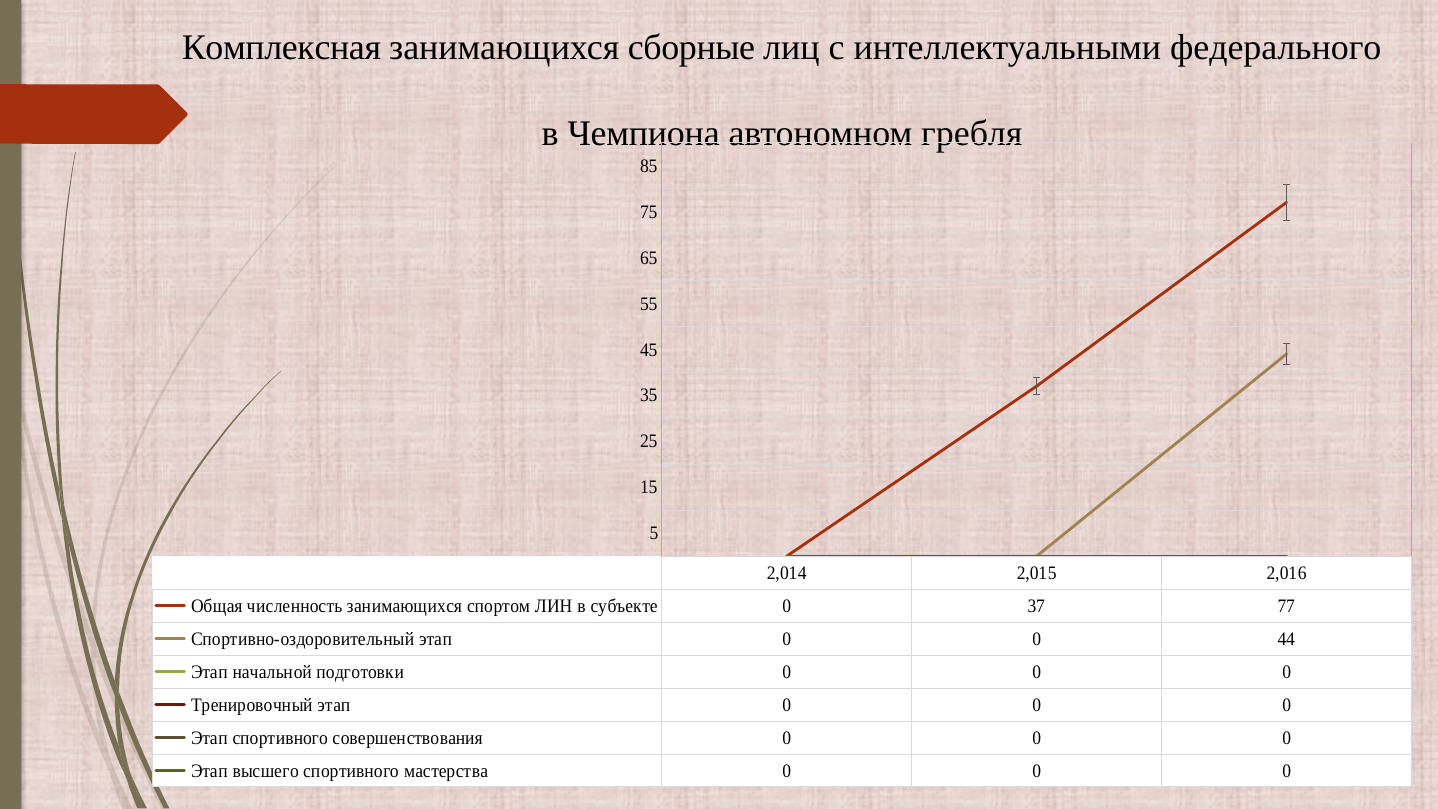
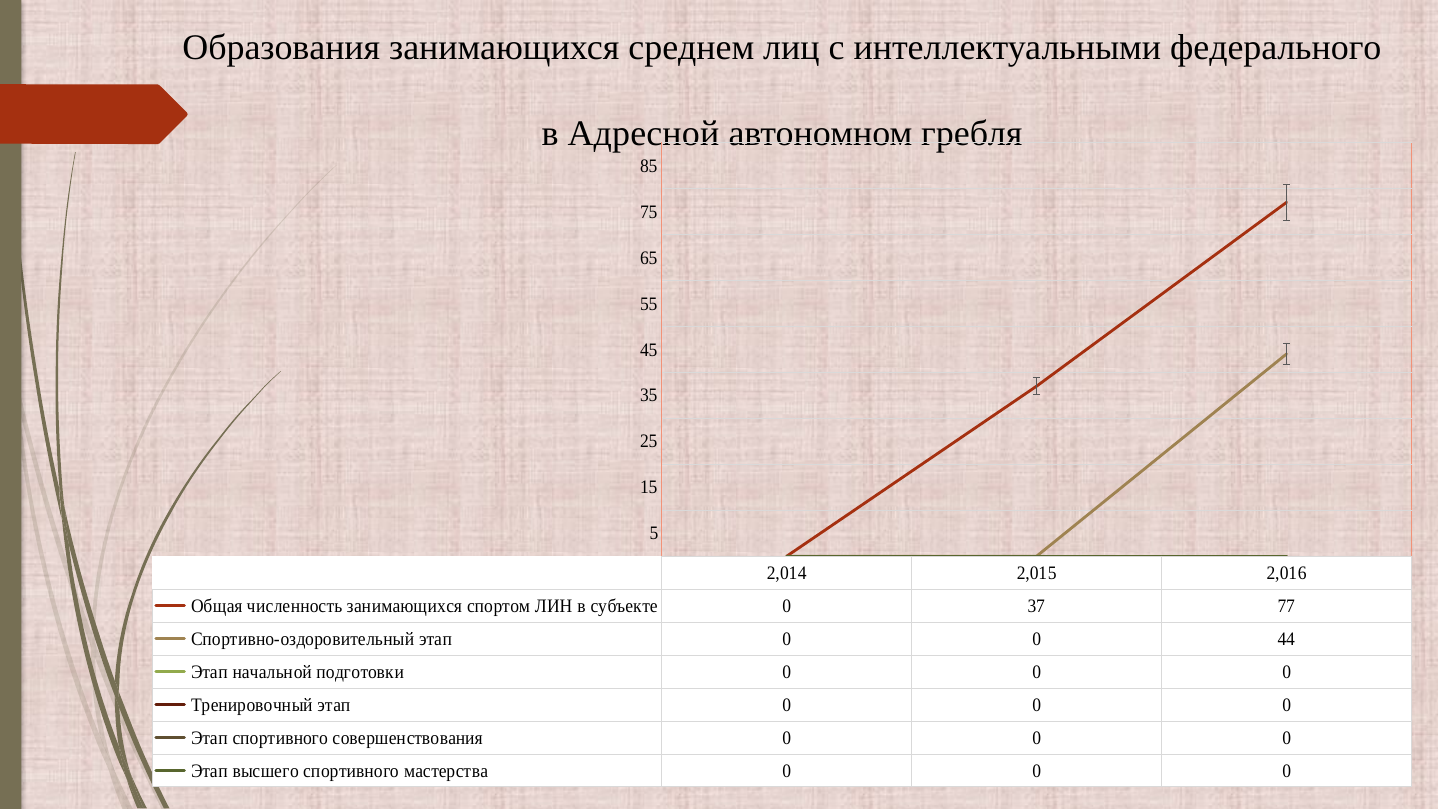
Комплексная: Комплексная -> Образования
сборные: сборные -> среднем
Чемпиона: Чемпиона -> Адресной
